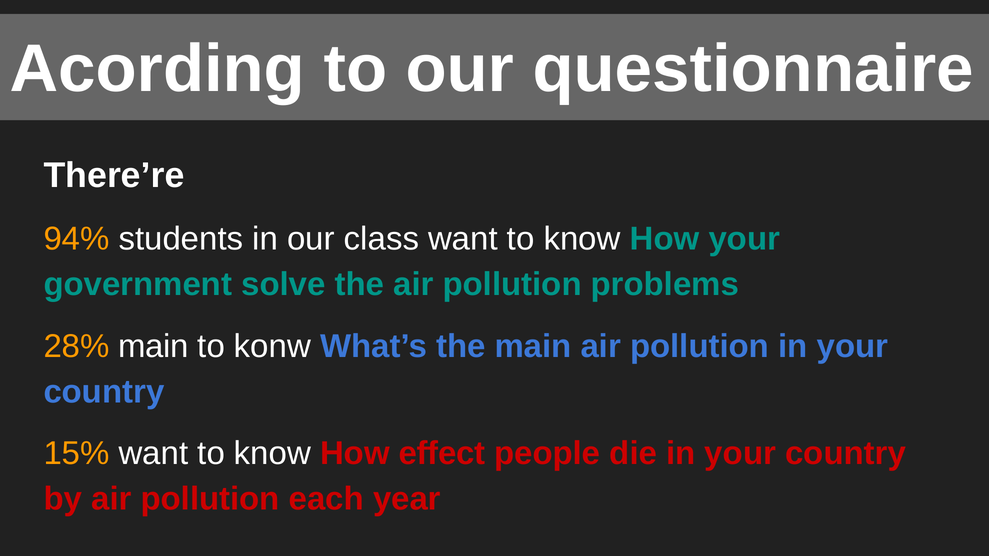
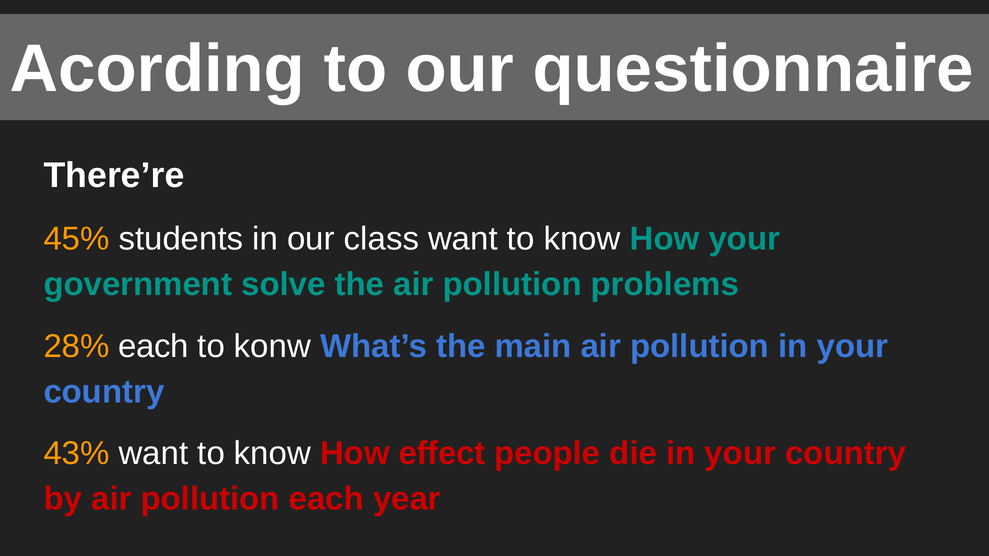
94%: 94% -> 45%
28% main: main -> each
15%: 15% -> 43%
